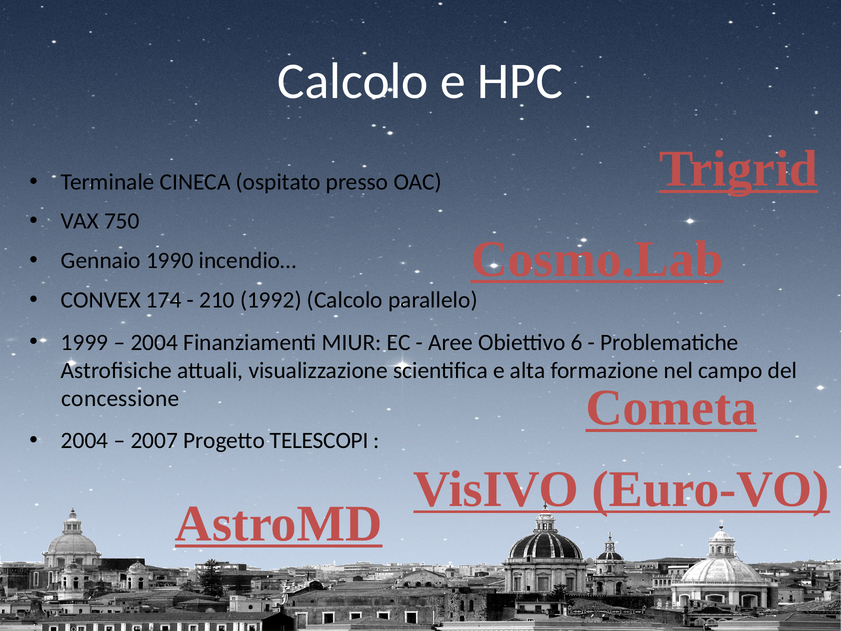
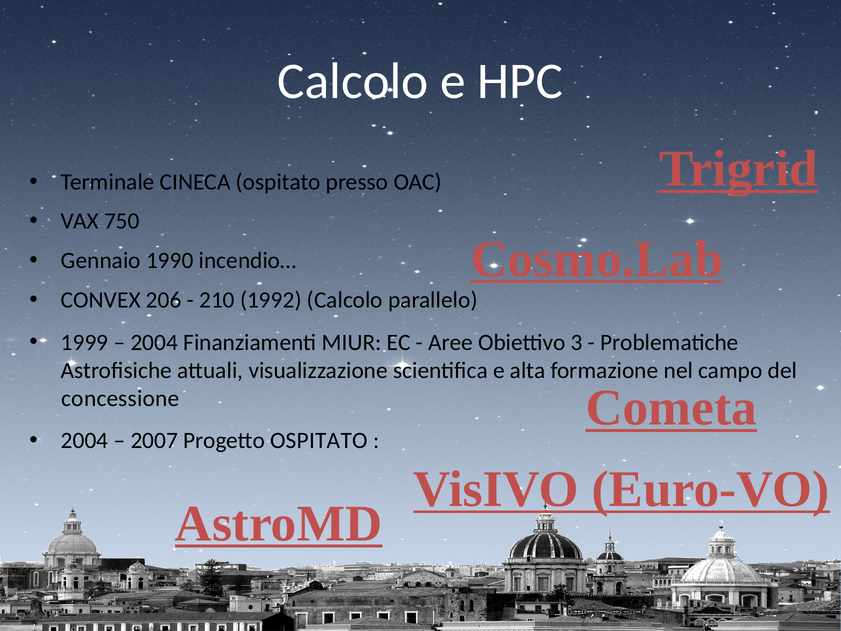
174: 174 -> 206
6: 6 -> 3
Progetto TELESCOPI: TELESCOPI -> OSPITATO
